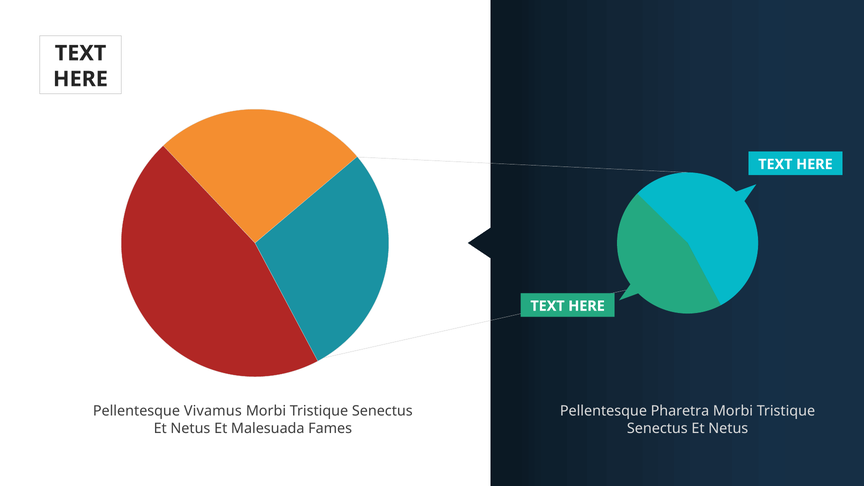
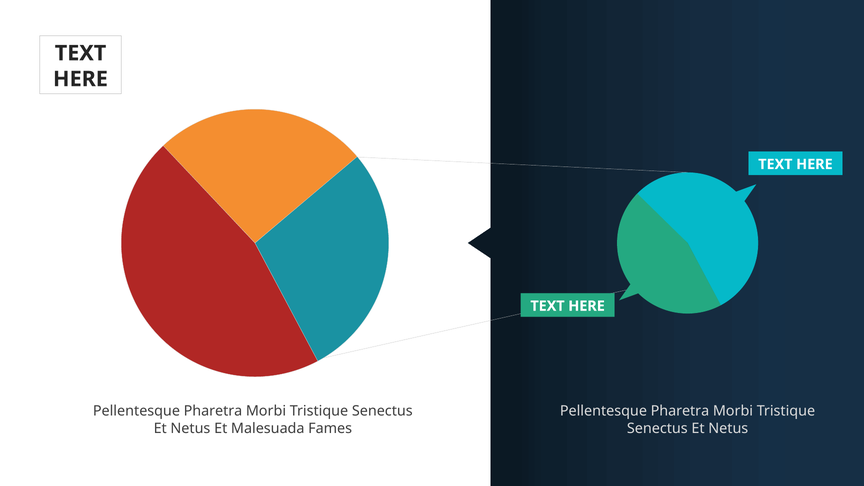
Vivamus at (213, 411): Vivamus -> Pharetra
